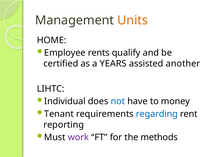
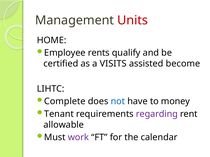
Units colour: orange -> red
YEARS: YEARS -> VISITS
another: another -> become
Individual: Individual -> Complete
regarding colour: blue -> purple
reporting: reporting -> allowable
methods: methods -> calendar
